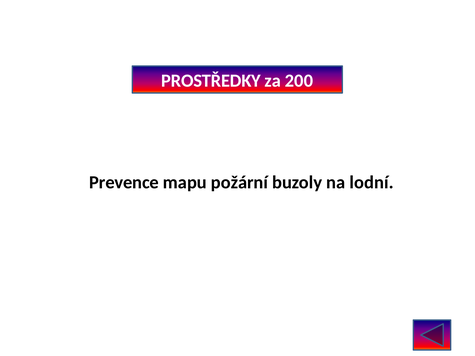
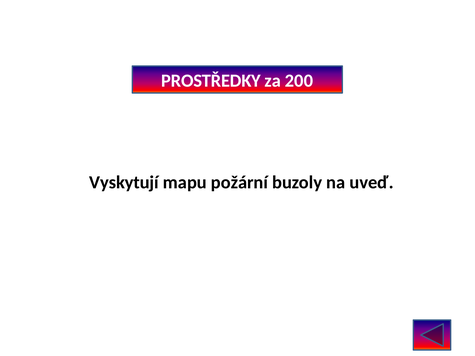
Prevence: Prevence -> Vyskytují
lodní: lodní -> uveď
